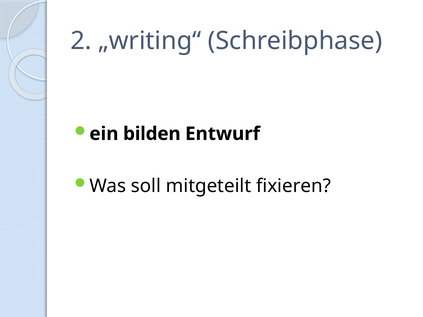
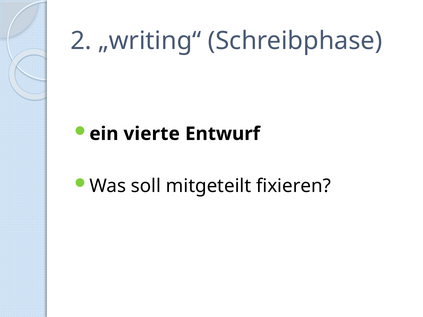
bilden: bilden -> vierte
